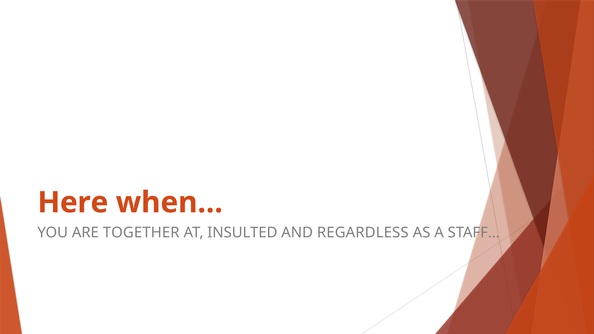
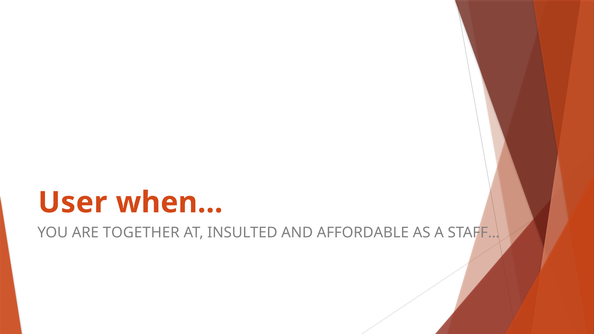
Here: Here -> User
REGARDLESS: REGARDLESS -> AFFORDABLE
